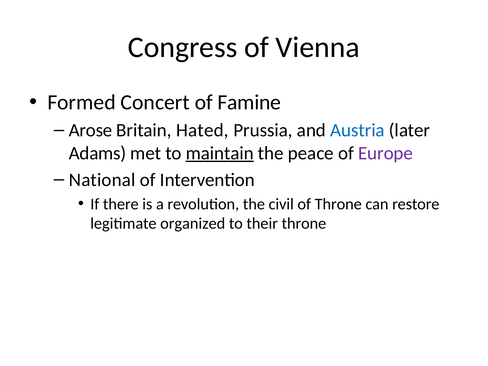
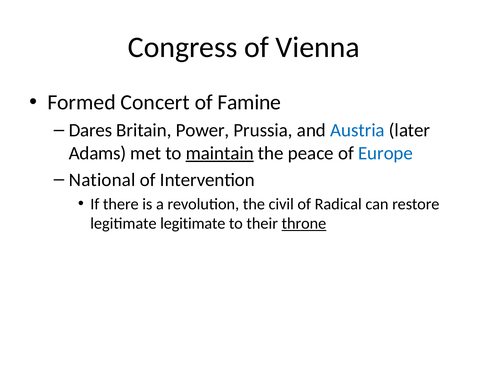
Arose: Arose -> Dares
Hated: Hated -> Power
Europe colour: purple -> blue
of Throne: Throne -> Radical
legitimate organized: organized -> legitimate
throne at (304, 224) underline: none -> present
